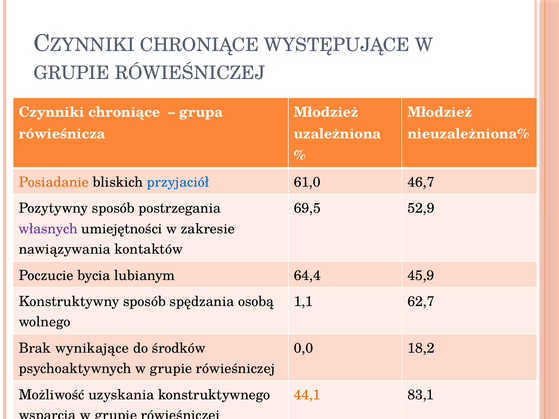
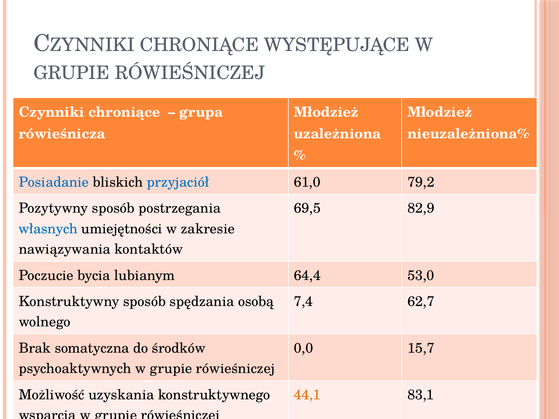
Posiadanie colour: orange -> blue
46,7: 46,7 -> 79,2
52,9: 52,9 -> 82,9
własnych colour: purple -> blue
45,9: 45,9 -> 53,0
1,1: 1,1 -> 7,4
wynikające: wynikające -> somatyczna
18,2: 18,2 -> 15,7
